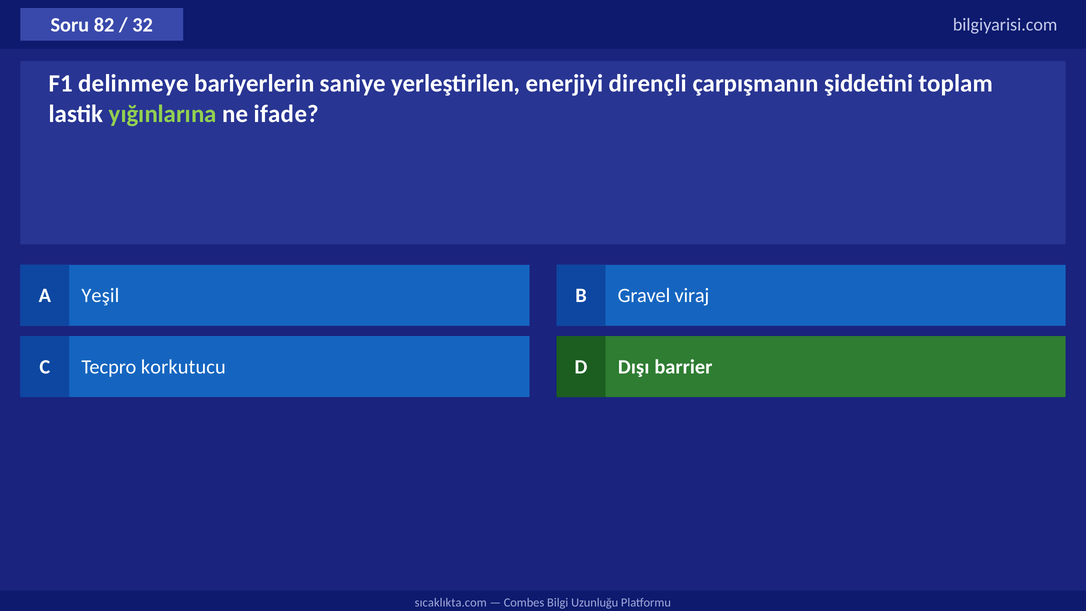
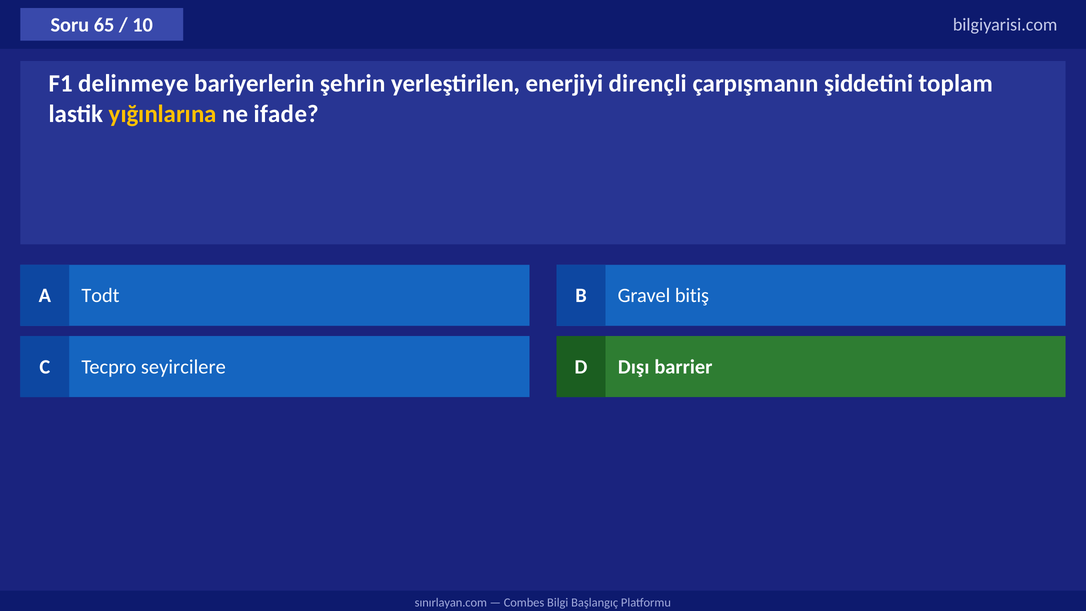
82: 82 -> 65
32: 32 -> 10
saniye: saniye -> şehrin
yığınlarına colour: light green -> yellow
Yeşil: Yeşil -> Todt
viraj: viraj -> bitiş
korkutucu: korkutucu -> seyircilere
sıcaklıkta.com: sıcaklıkta.com -> sınırlayan.com
Uzunluğu: Uzunluğu -> Başlangıç
